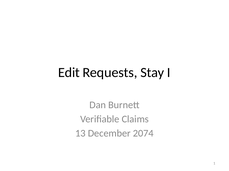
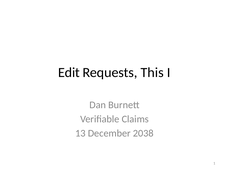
Stay: Stay -> This
2074: 2074 -> 2038
